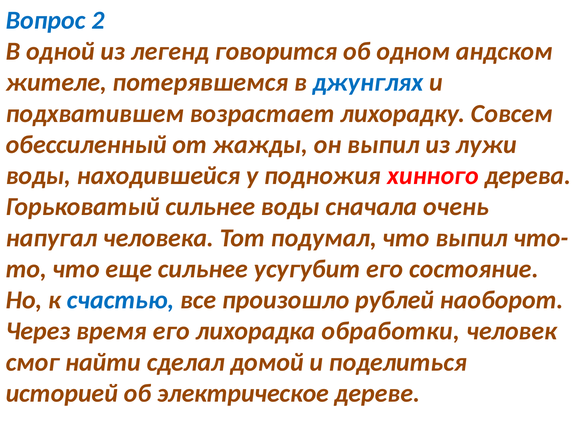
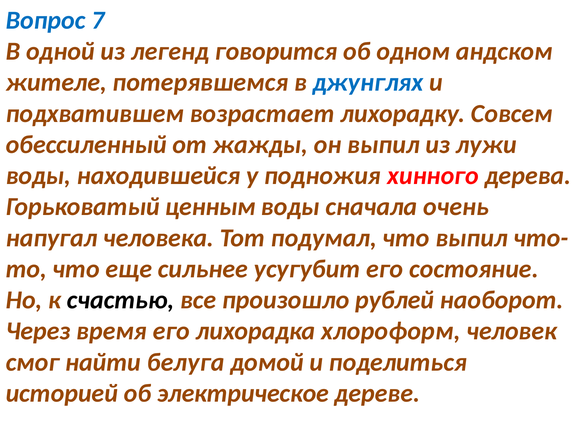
2: 2 -> 7
Горьковатый сильнее: сильнее -> ценным
счастью colour: blue -> black
обработки: обработки -> хлороформ
сделал: сделал -> белуга
